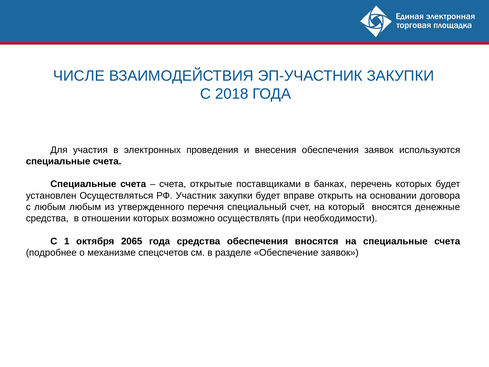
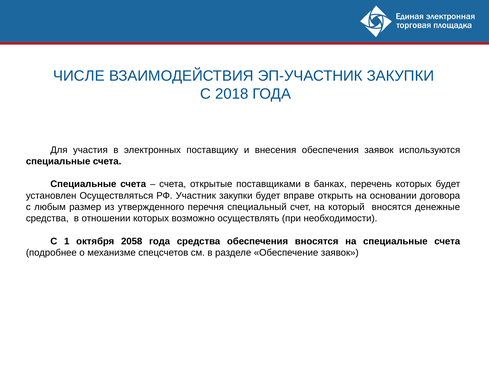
проведения: проведения -> поставщику
любым любым: любым -> размер
2065: 2065 -> 2058
